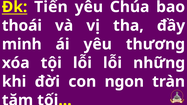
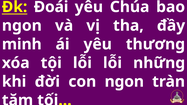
Tiến: Tiến -> Đoái
thoái at (22, 26): thoái -> ngon
